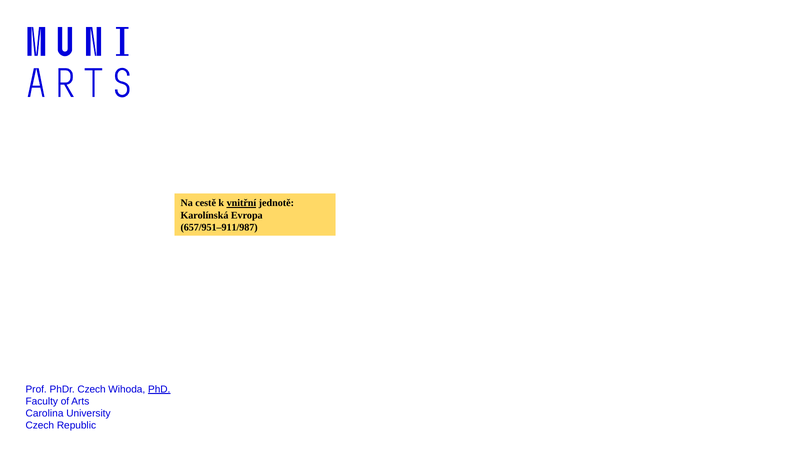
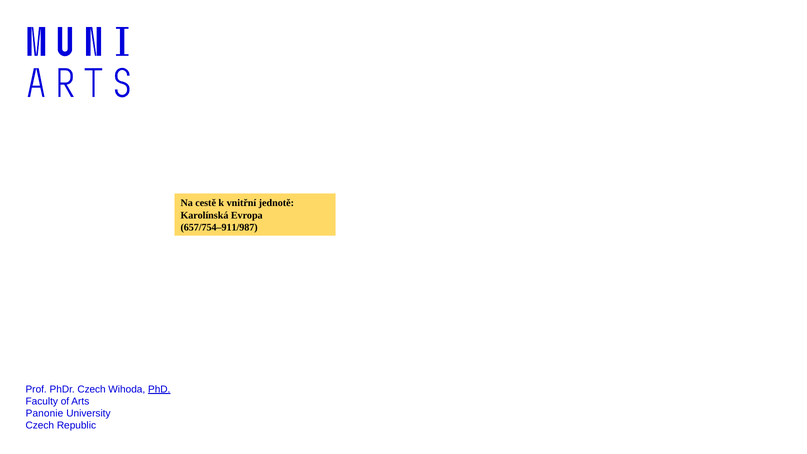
vnitřní underline: present -> none
657/951–911/987: 657/951–911/987 -> 657/754–911/987
Carolina: Carolina -> Panonie
